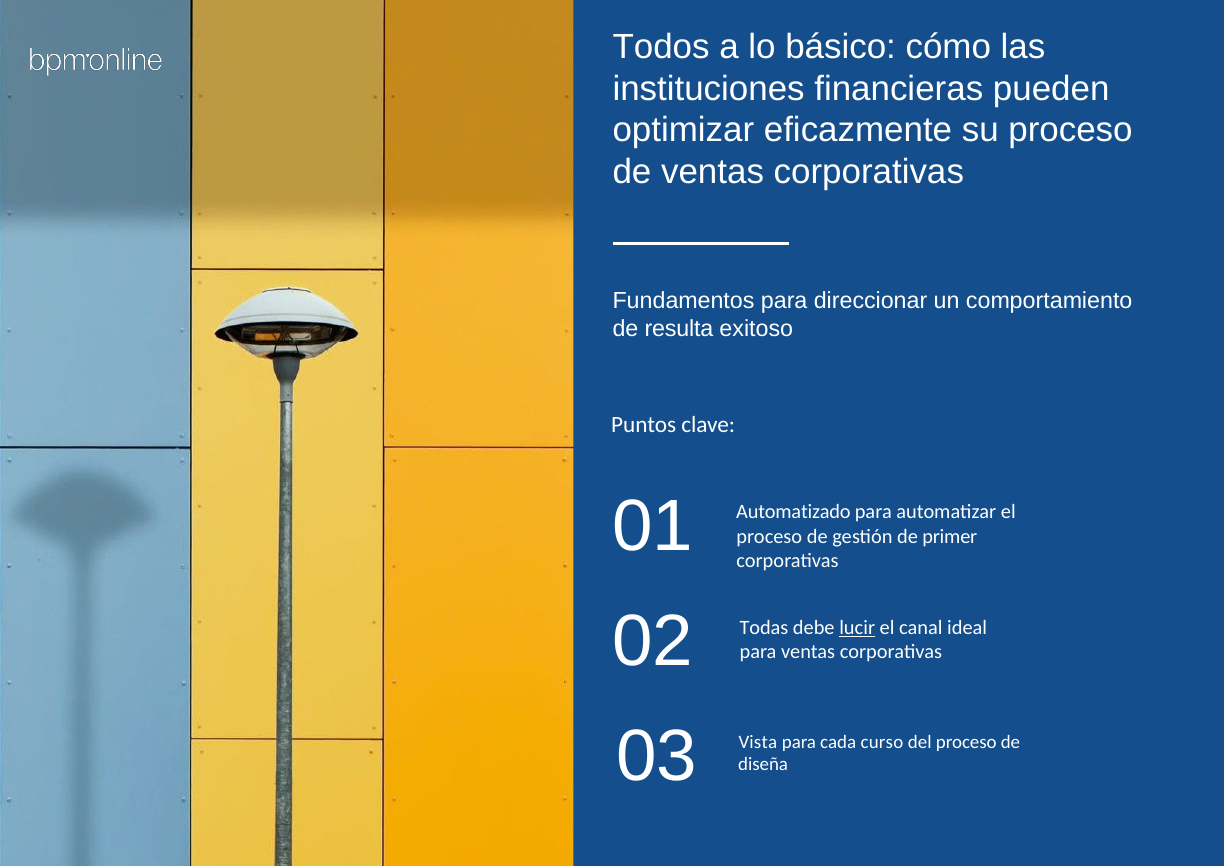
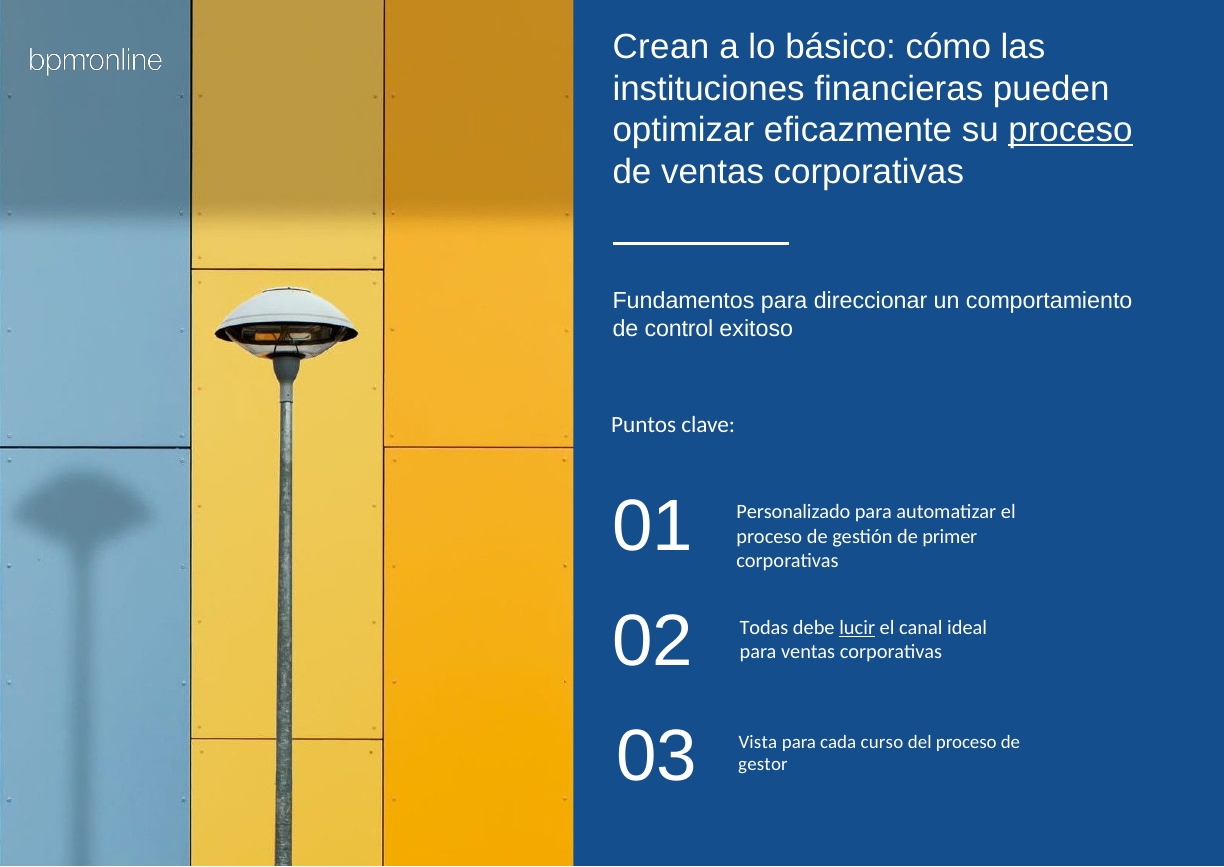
Todos: Todos -> Crean
proceso at (1070, 130) underline: none -> present
resulta: resulta -> control
Automatizado: Automatizado -> Personalizado
diseña: diseña -> gestor
